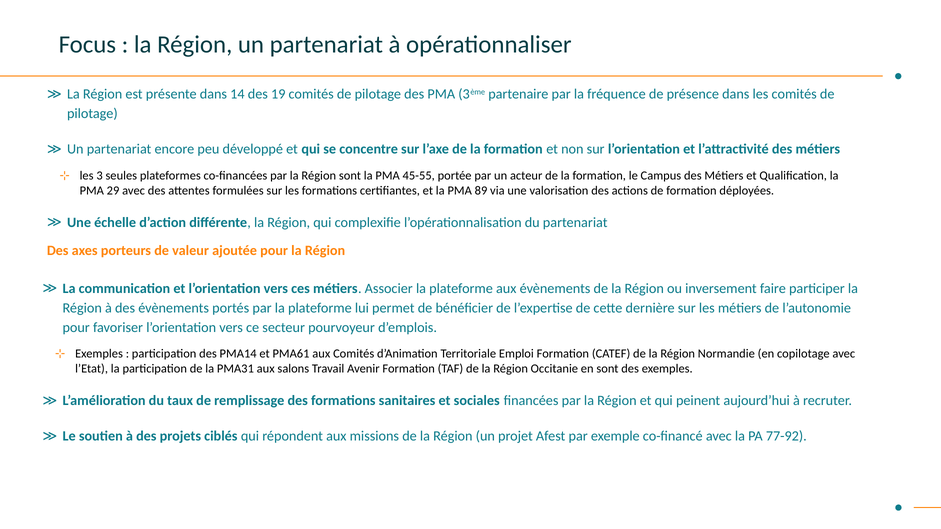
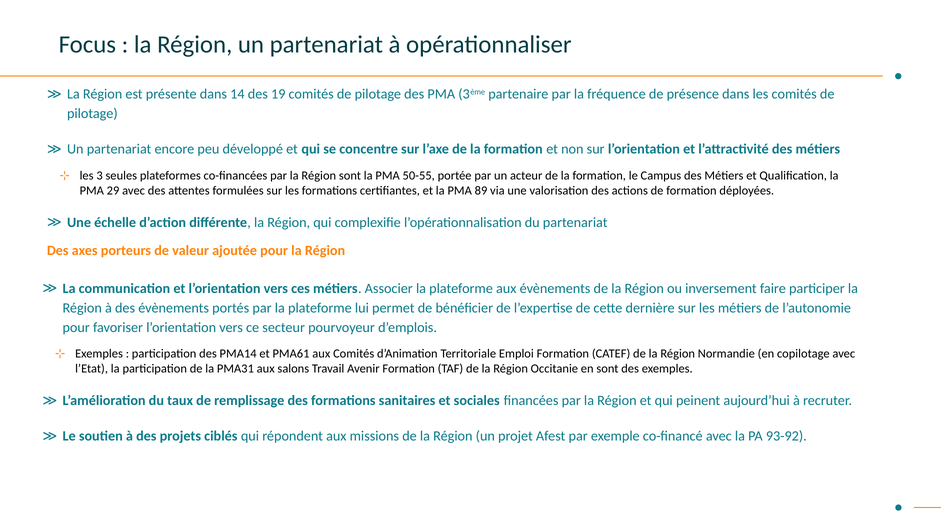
45-55: 45-55 -> 50-55
77-92: 77-92 -> 93-92
